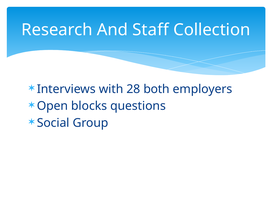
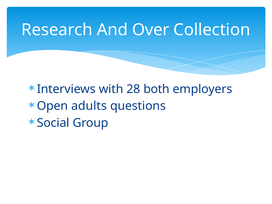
Staff: Staff -> Over
blocks: blocks -> adults
